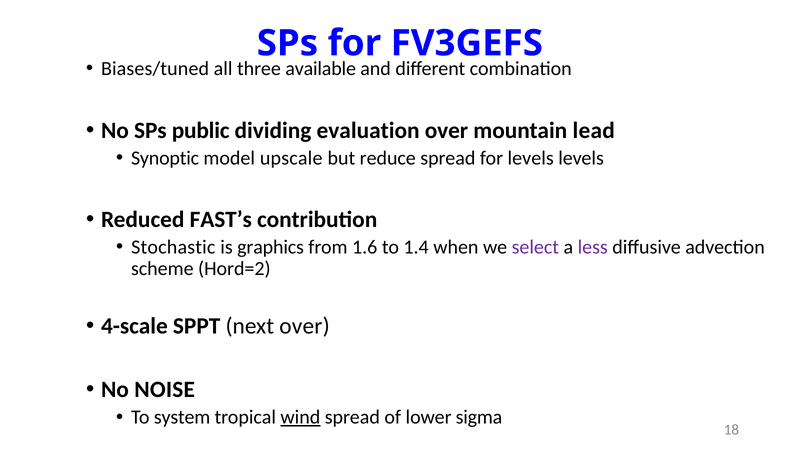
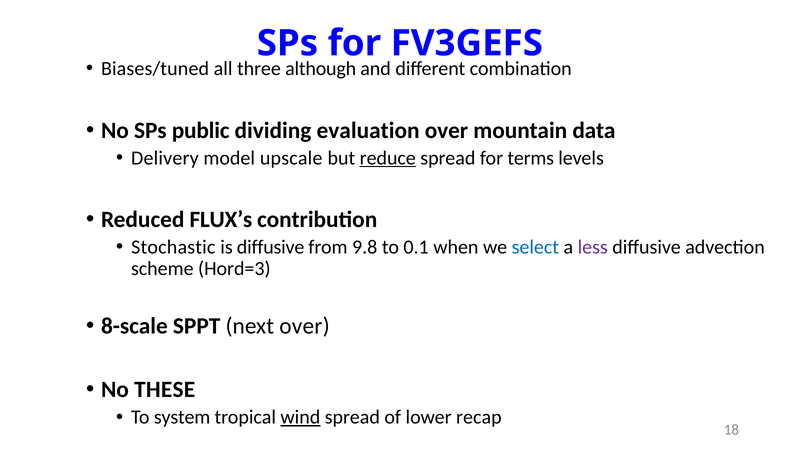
available: available -> although
lead: lead -> data
Synoptic: Synoptic -> Delivery
reduce underline: none -> present
for levels: levels -> terms
FAST’s: FAST’s -> FLUX’s
is graphics: graphics -> diffusive
1.6: 1.6 -> 9.8
1.4: 1.4 -> 0.1
select colour: purple -> blue
Hord=2: Hord=2 -> Hord=3
4-scale: 4-scale -> 8-scale
NOISE: NOISE -> THESE
sigma: sigma -> recap
